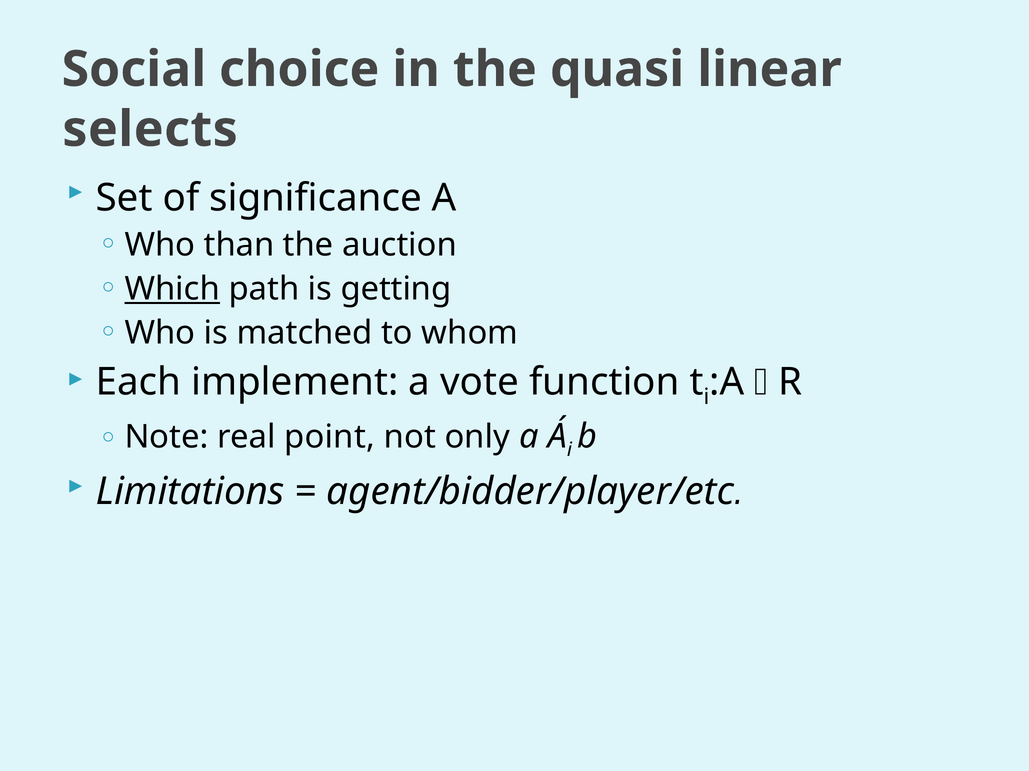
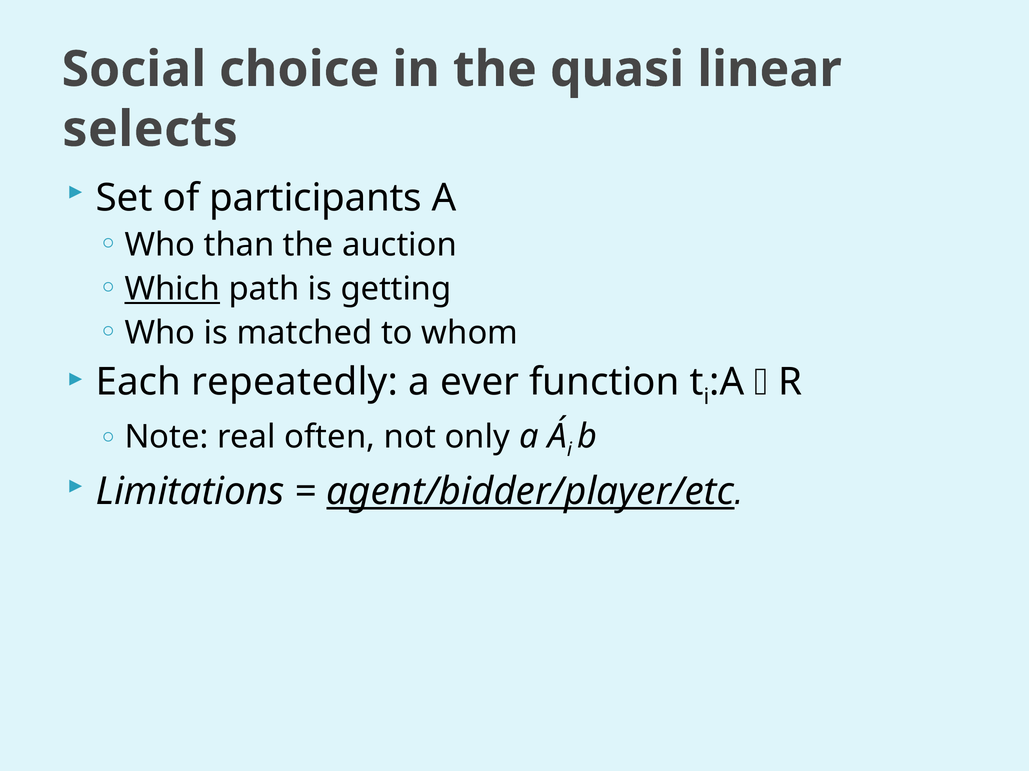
significance: significance -> participants
implement: implement -> repeatedly
vote: vote -> ever
point: point -> often
agent/bidder/player/etc underline: none -> present
